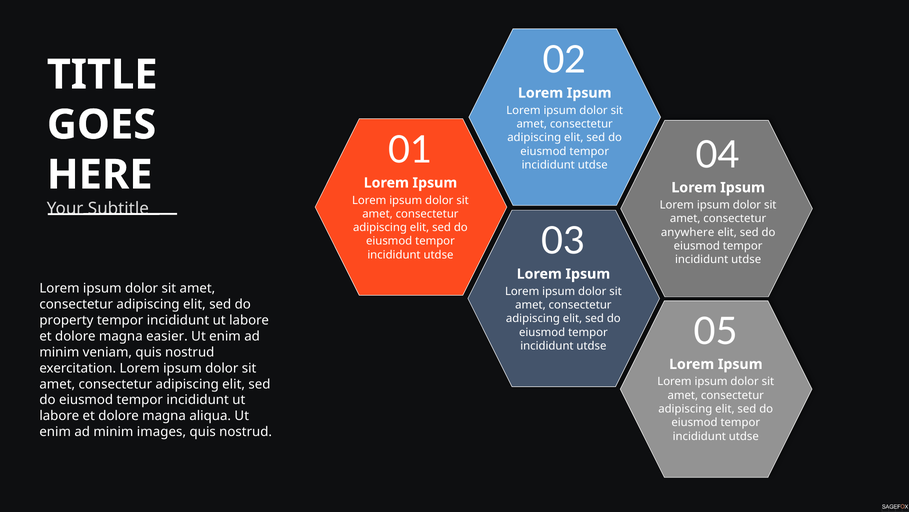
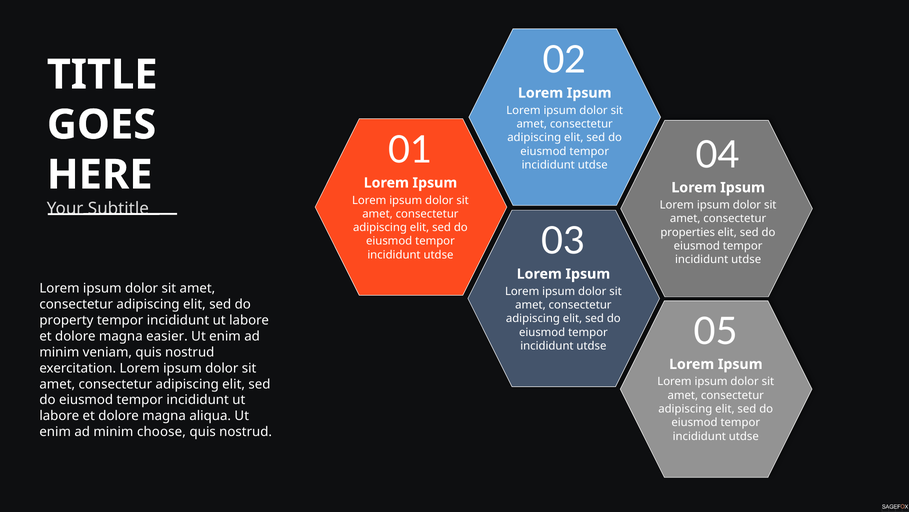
anywhere: anywhere -> properties
images: images -> choose
